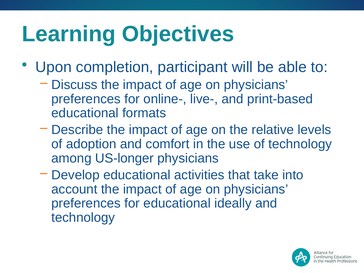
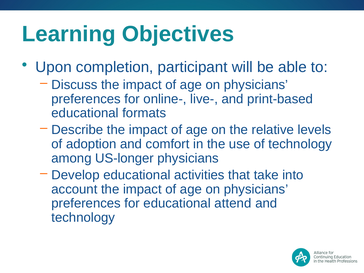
ideally: ideally -> attend
